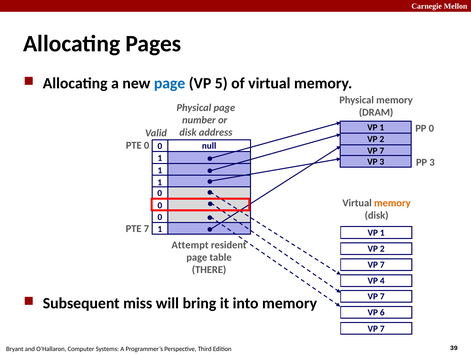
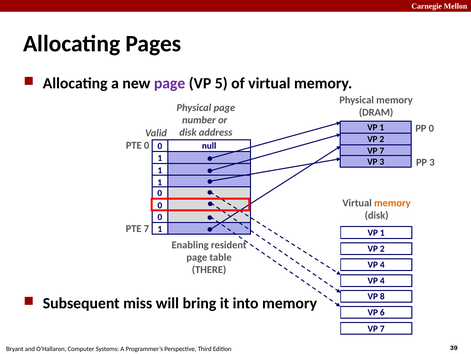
page at (170, 83) colour: blue -> purple
Attempt: Attempt -> Enabling
7 at (382, 264): 7 -> 4
7 at (382, 296): 7 -> 8
